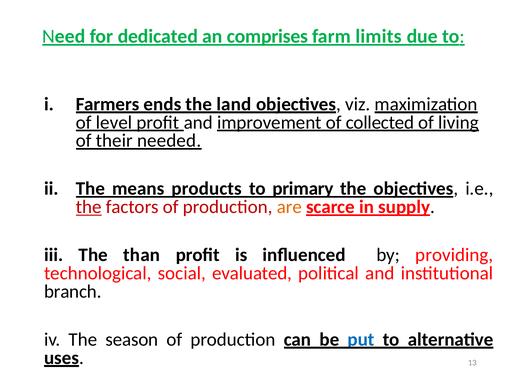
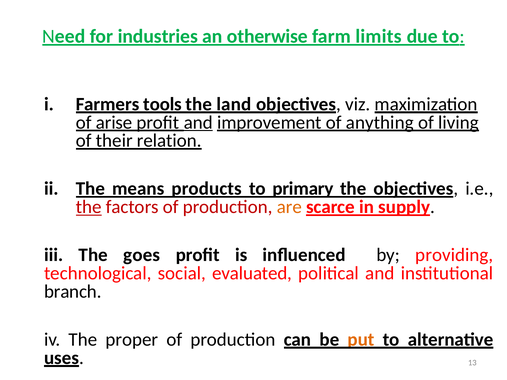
dedicated: dedicated -> industries
comprises: comprises -> otherwise
ends: ends -> tools
level: level -> arise
and at (198, 122) underline: none -> present
collected: collected -> anything
needed: needed -> relation
than: than -> goes
season: season -> proper
put colour: blue -> orange
